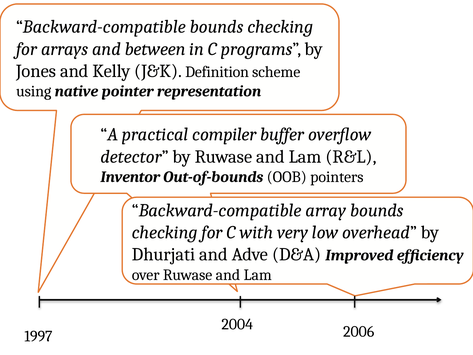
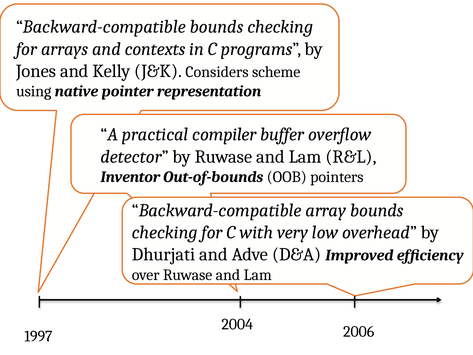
between: between -> contexts
Definition: Definition -> Considers
